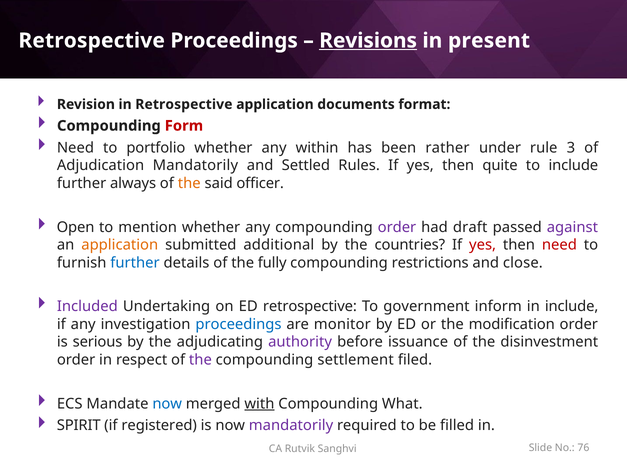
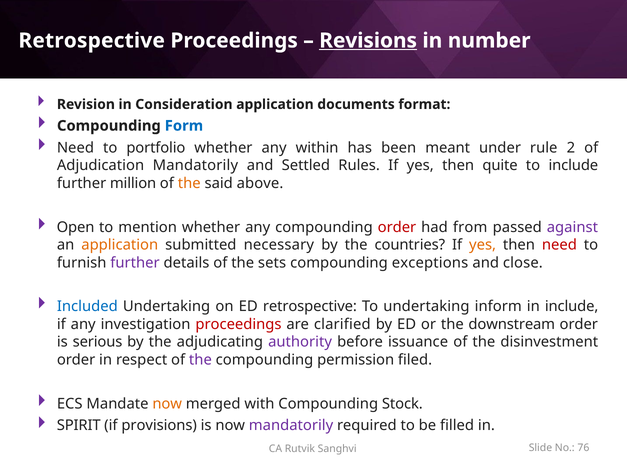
present: present -> number
in Retrospective: Retrospective -> Consideration
Form colour: red -> blue
rather: rather -> meant
3: 3 -> 2
always: always -> million
officer: officer -> above
order at (397, 227) colour: purple -> red
draft: draft -> from
additional: additional -> necessary
yes at (483, 245) colour: red -> orange
further at (135, 263) colour: blue -> purple
fully: fully -> sets
restrictions: restrictions -> exceptions
Included colour: purple -> blue
To government: government -> undertaking
proceedings at (238, 324) colour: blue -> red
monitor: monitor -> clarified
modification: modification -> downstream
settlement: settlement -> permission
now at (167, 404) colour: blue -> orange
with underline: present -> none
What: What -> Stock
registered: registered -> provisions
